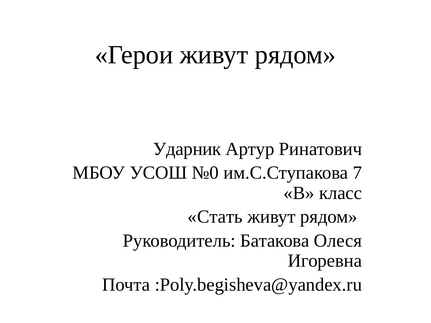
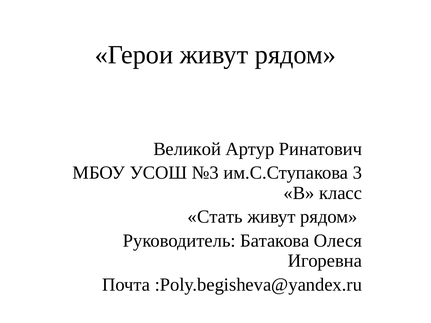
Ударник: Ударник -> Великой
№0: №0 -> №3
7: 7 -> 3
